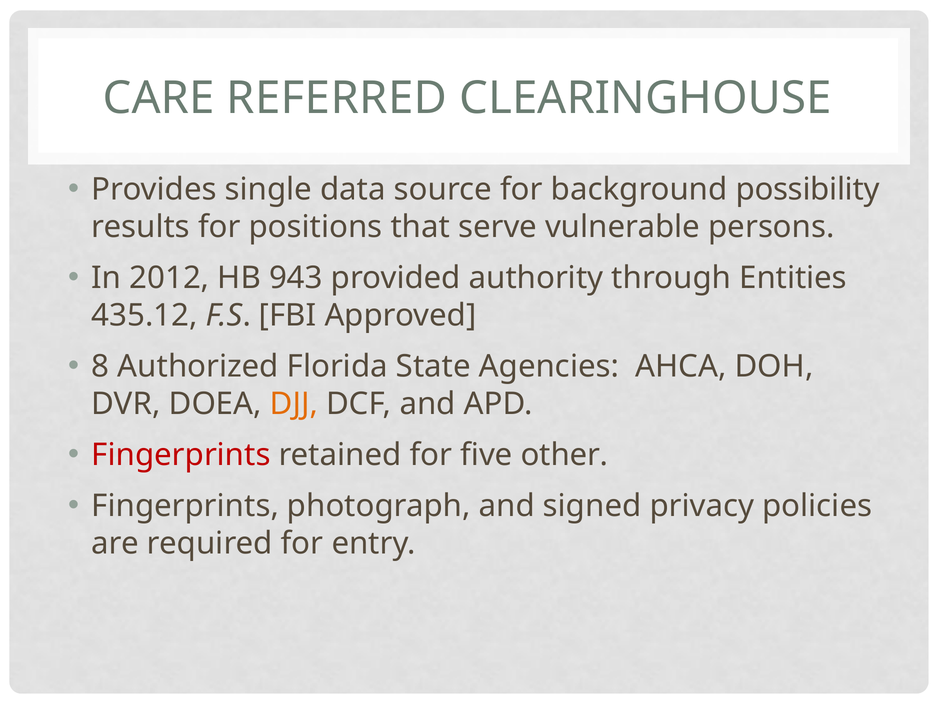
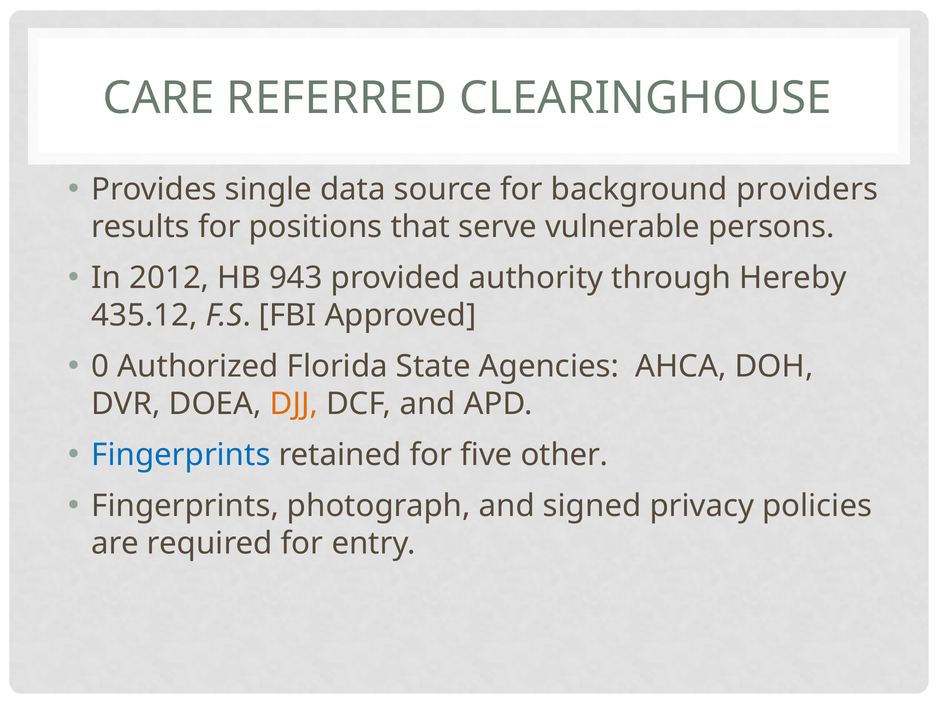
possibility: possibility -> providers
Entities: Entities -> Hereby
8: 8 -> 0
Fingerprints at (181, 455) colour: red -> blue
